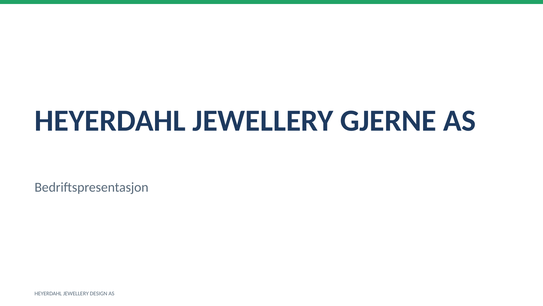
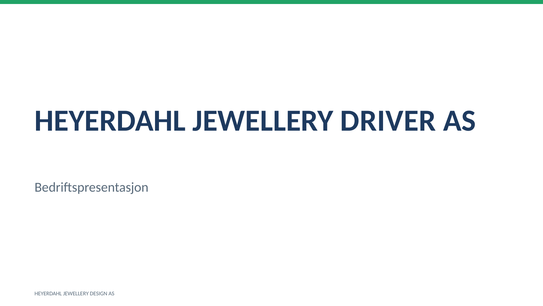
GJERNE: GJERNE -> DRIVER
